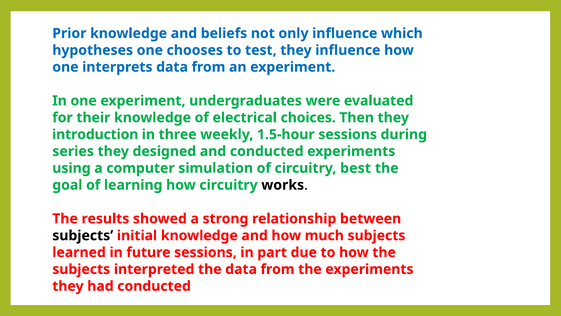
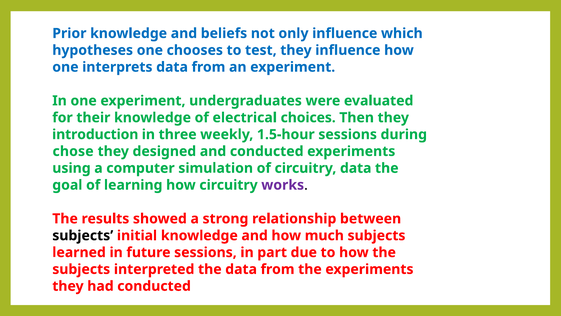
series: series -> chose
circuitry best: best -> data
works colour: black -> purple
